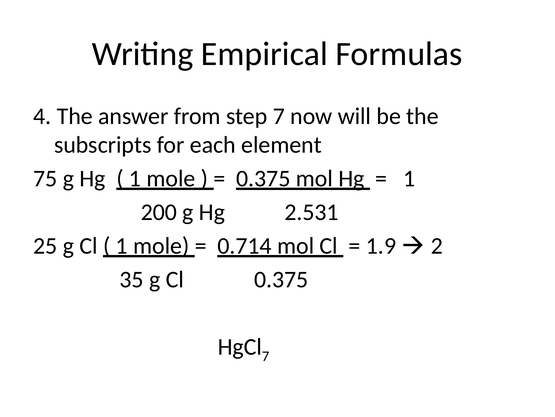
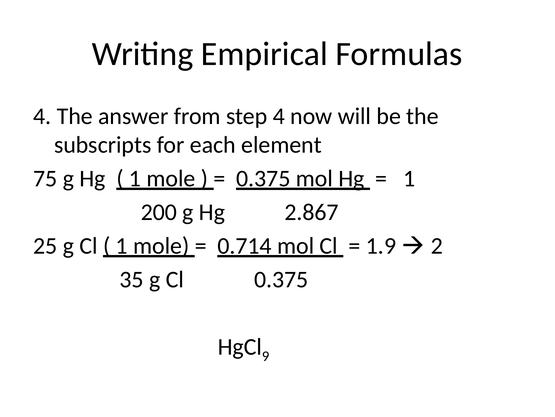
step 7: 7 -> 4
2.531: 2.531 -> 2.867
7 at (266, 356): 7 -> 9
